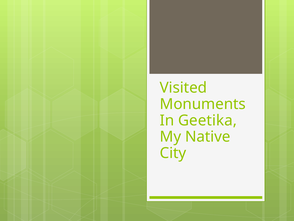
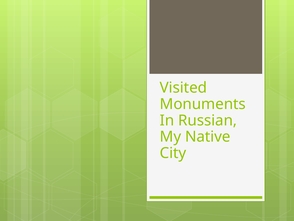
Geetika: Geetika -> Russian
